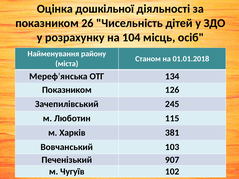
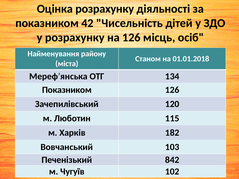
Оцінка дошкільної: дошкільної -> розрахунку
26: 26 -> 42
на 104: 104 -> 126
245: 245 -> 120
381: 381 -> 182
907: 907 -> 842
